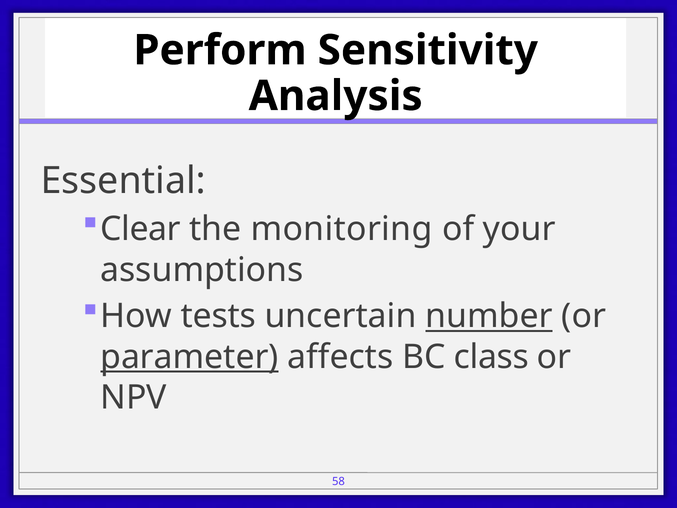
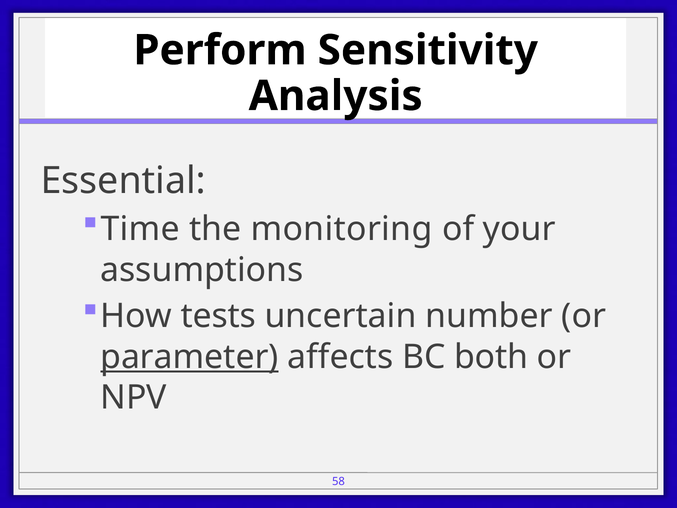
Clear: Clear -> Time
number underline: present -> none
class: class -> both
